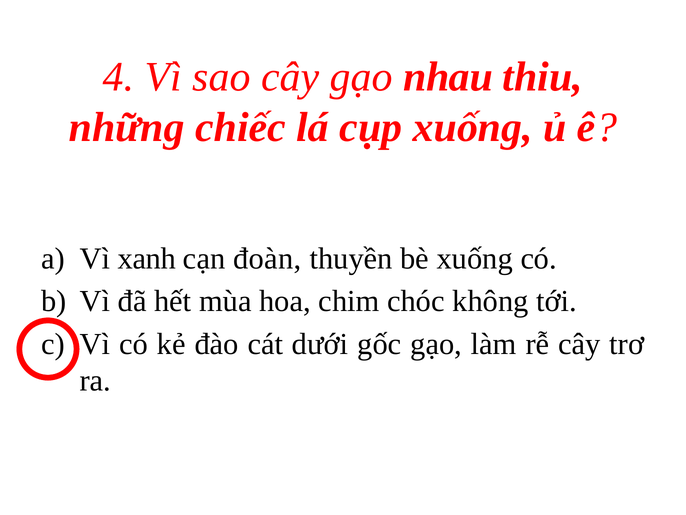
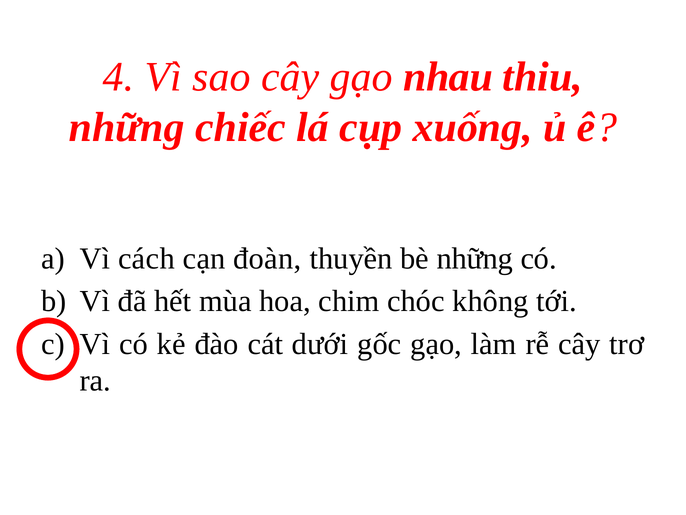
xanh: xanh -> cách
bè xuống: xuống -> những
